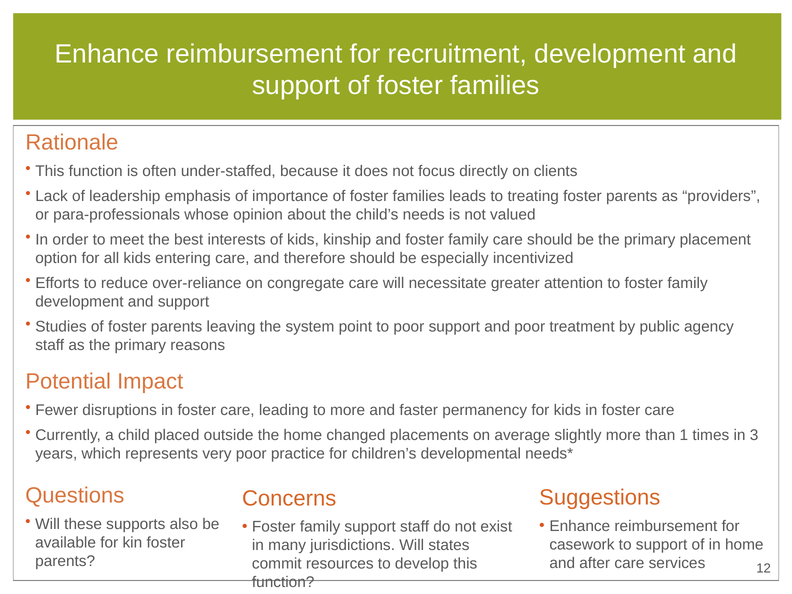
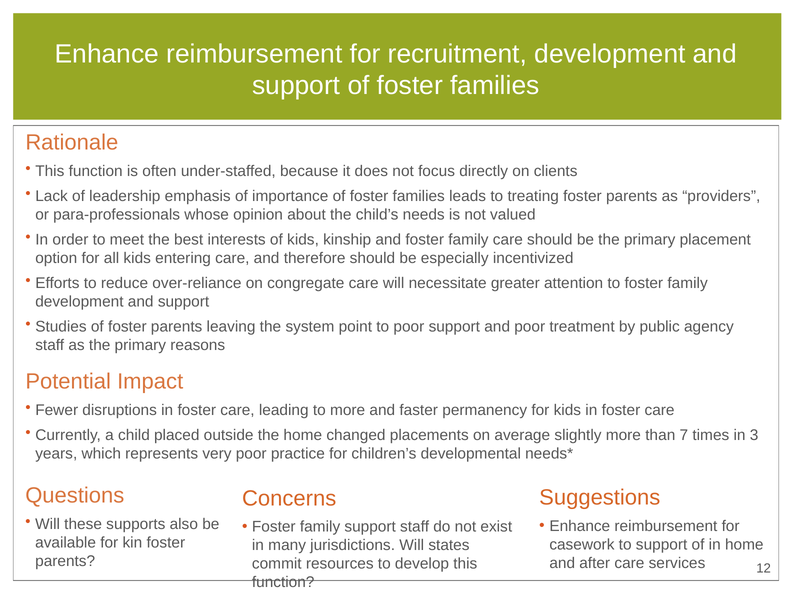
1: 1 -> 7
